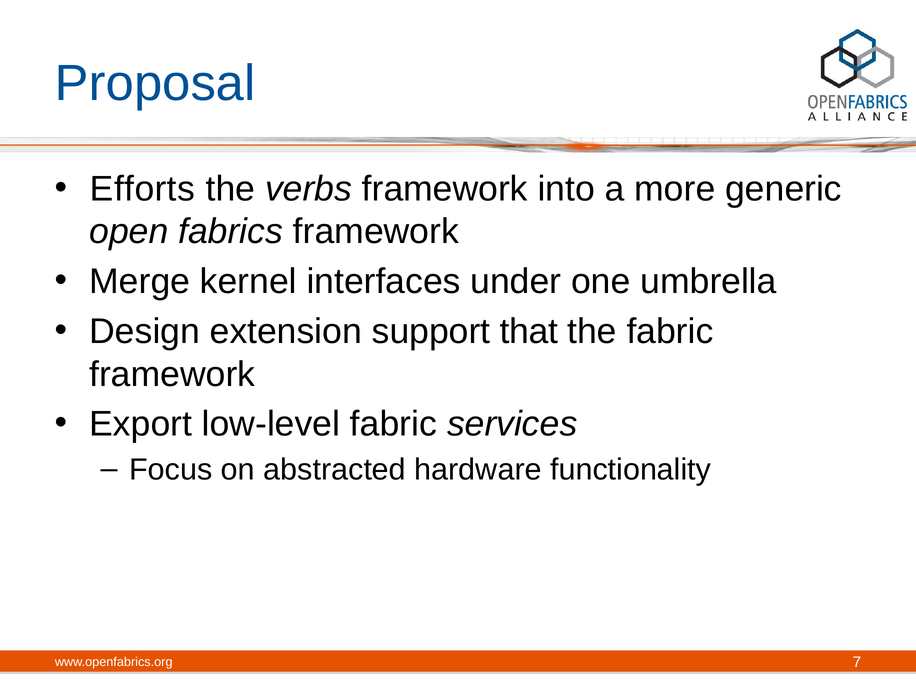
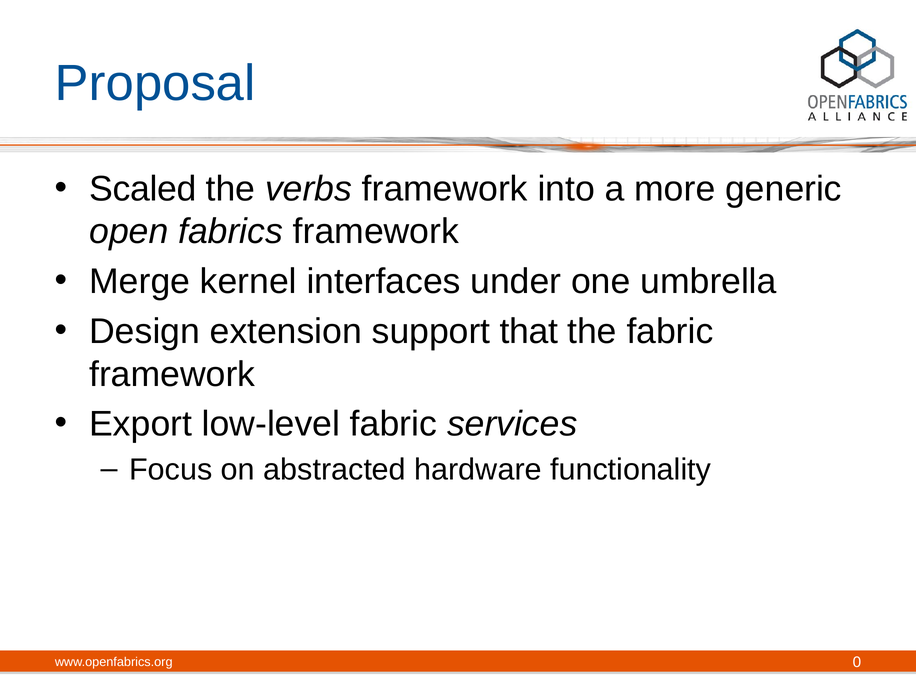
Efforts: Efforts -> Scaled
7: 7 -> 0
